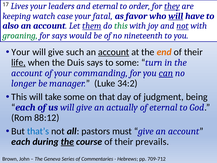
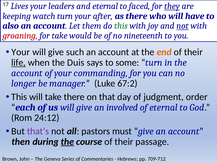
order: order -> faced
watch case: case -> turn
fatal: fatal -> after
as favor: favor -> there
will at (176, 16) underline: present -> none
them underline: present -> none
groaning colour: green -> red
for says: says -> take
account at (114, 52) underline: present -> none
can underline: present -> none
34:2: 34:2 -> 67:2
take some: some -> there
being: being -> order
actually: actually -> involved
88:12: 88:12 -> 24:12
that’s colour: blue -> purple
each at (21, 141): each -> then
prevails: prevails -> passage
